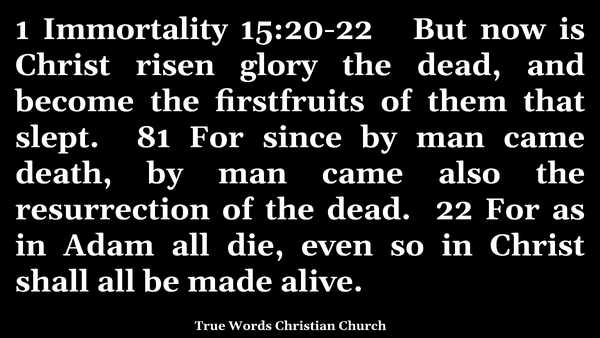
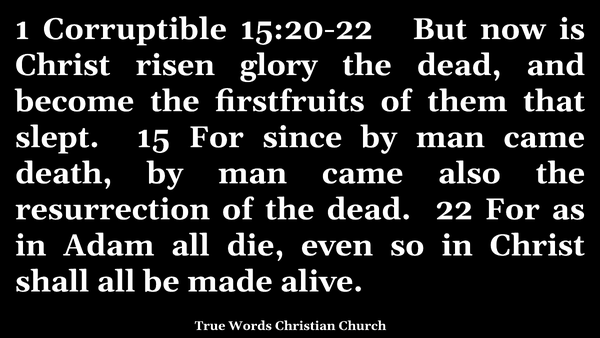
Immortality: Immortality -> Corruptible
81: 81 -> 15
